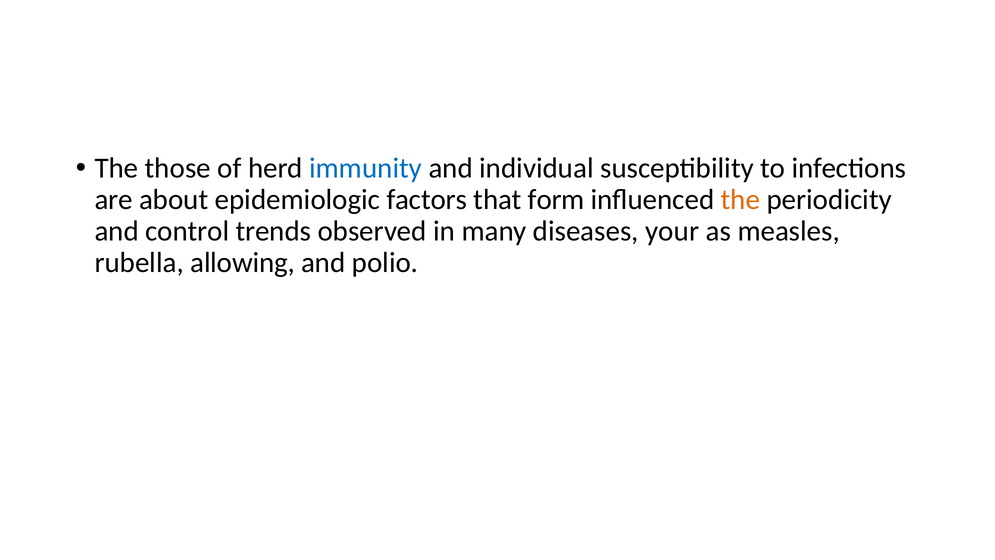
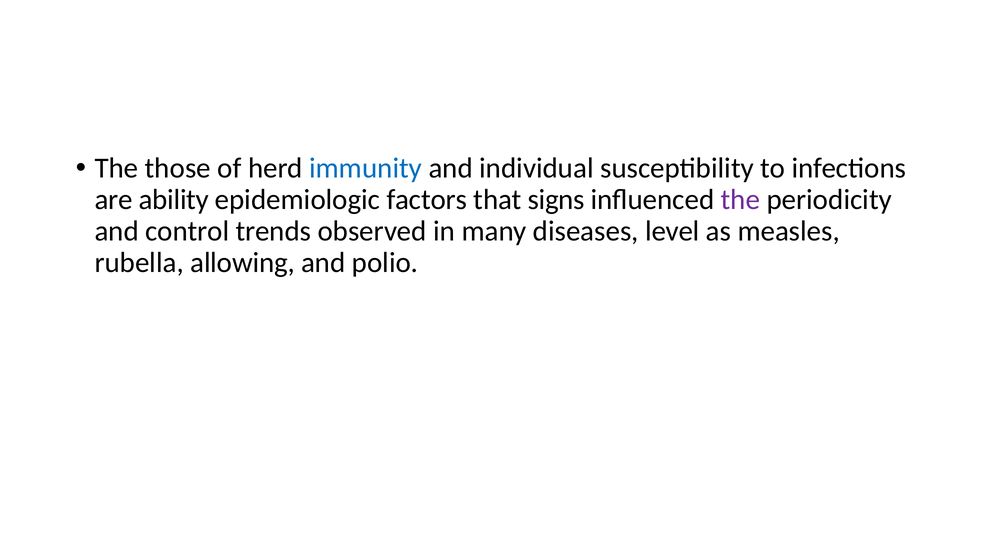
about: about -> ability
form: form -> signs
the at (740, 200) colour: orange -> purple
your: your -> level
